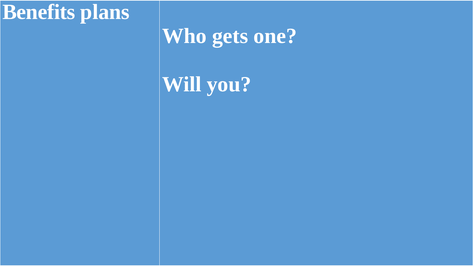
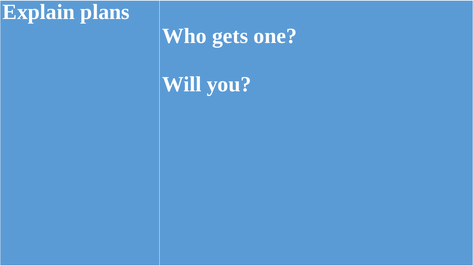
Benefits: Benefits -> Explain
